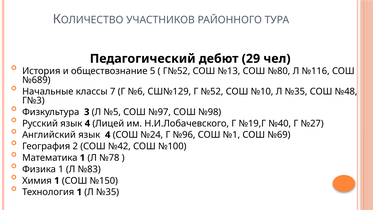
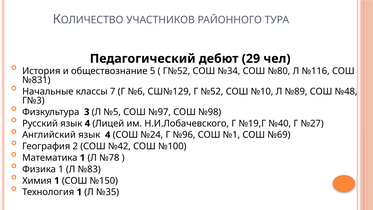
№13: №13 -> №34
№689: №689 -> №831
№10 Л №35: №35 -> №89
